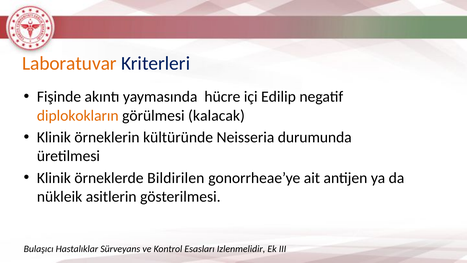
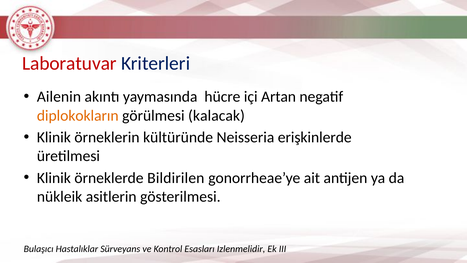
Laboratuvar colour: orange -> red
Fişinde: Fişinde -> Ailenin
Edilip: Edilip -> Artan
durumunda: durumunda -> erişkinlerde
